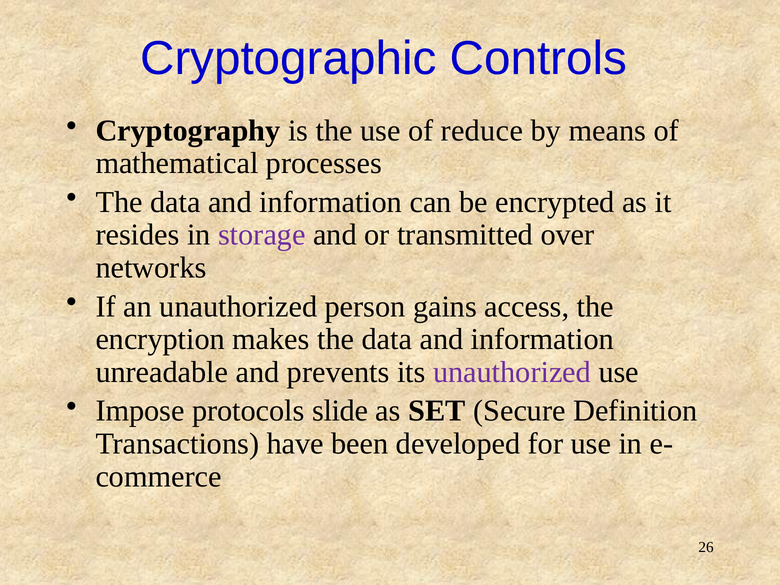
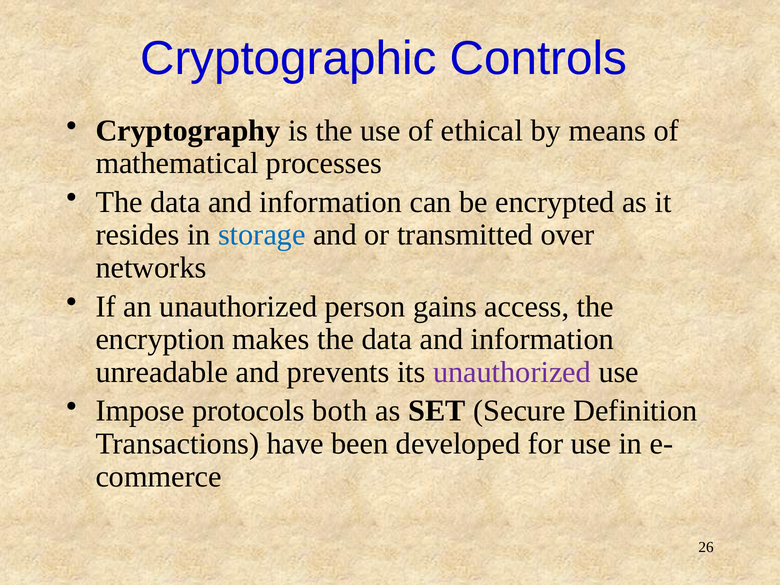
reduce: reduce -> ethical
storage colour: purple -> blue
slide: slide -> both
